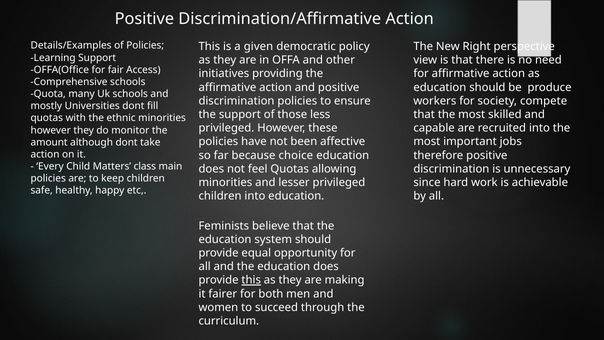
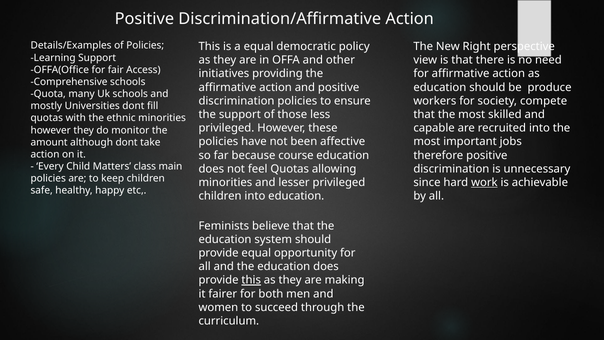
a given: given -> equal
choice: choice -> course
work underline: none -> present
